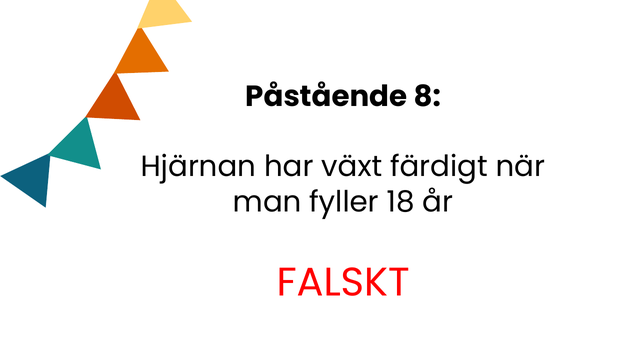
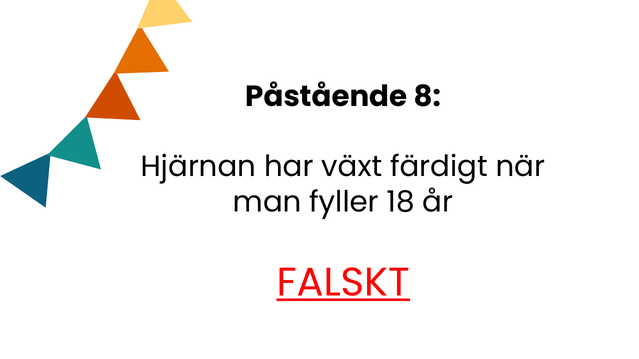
FALSKT underline: none -> present
